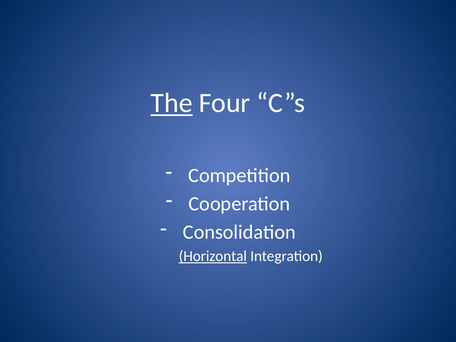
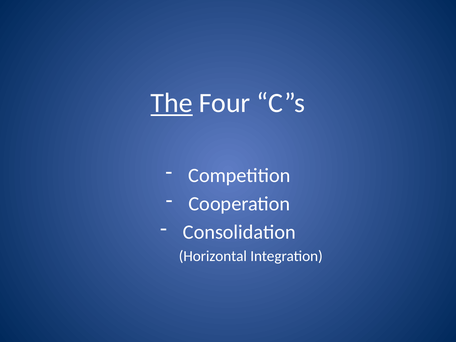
Horizontal underline: present -> none
